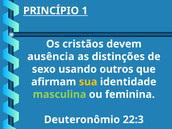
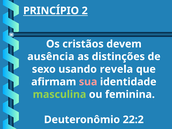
1: 1 -> 2
outros: outros -> revela
sua colour: yellow -> pink
22:3: 22:3 -> 22:2
